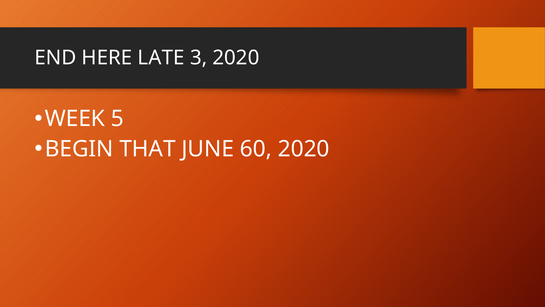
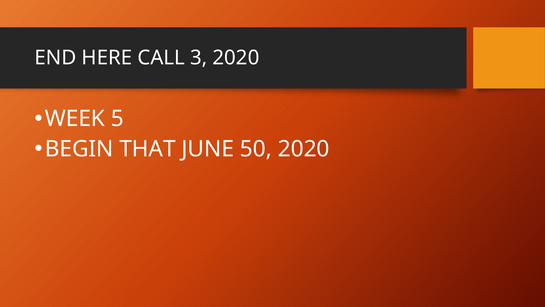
LATE: LATE -> CALL
60: 60 -> 50
